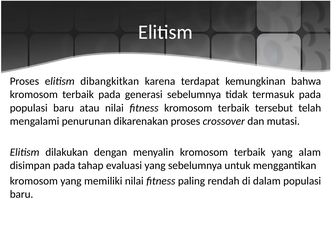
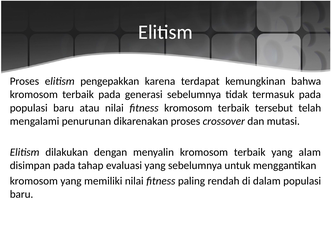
dibangkitkan: dibangkitkan -> pengepakkan
